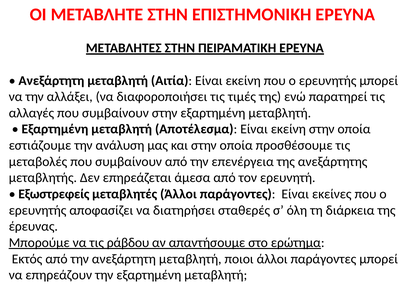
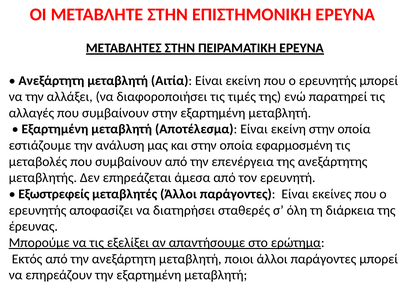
προσθέσουμε: προσθέσουμε -> εφαρμοσμένη
ράβδου: ράβδου -> εξελίξει
